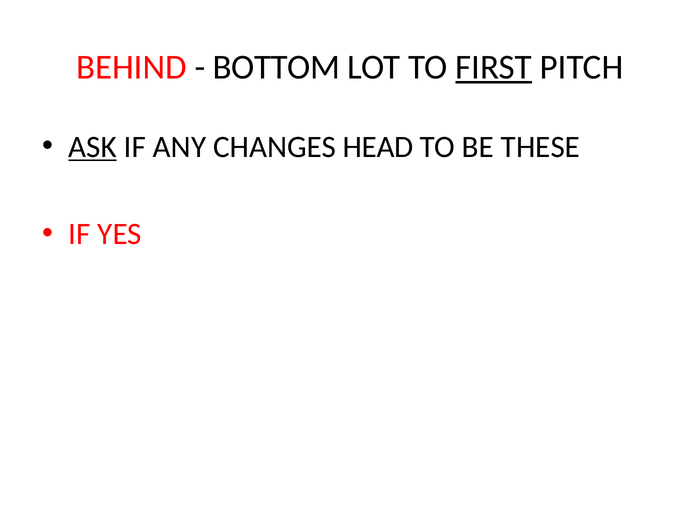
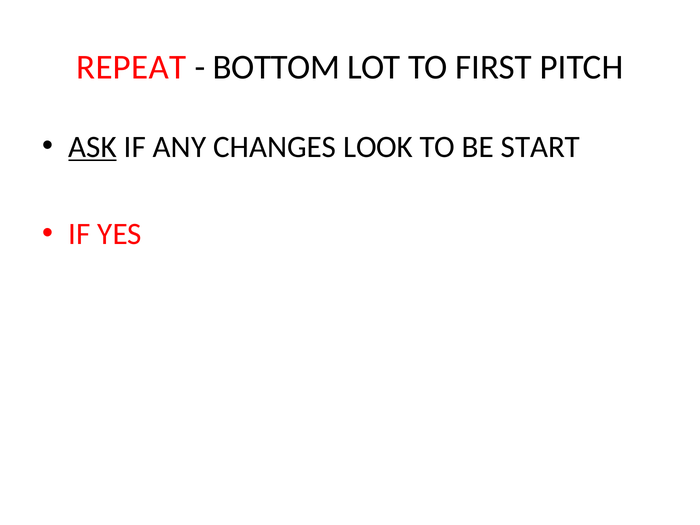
BEHIND: BEHIND -> REPEAT
FIRST underline: present -> none
HEAD: HEAD -> LOOK
THESE: THESE -> START
